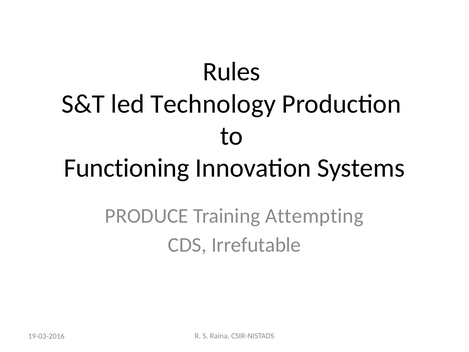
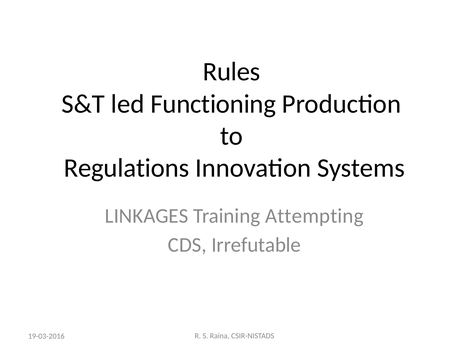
Technology: Technology -> Functioning
Functioning: Functioning -> Regulations
PRODUCE: PRODUCE -> LINKAGES
